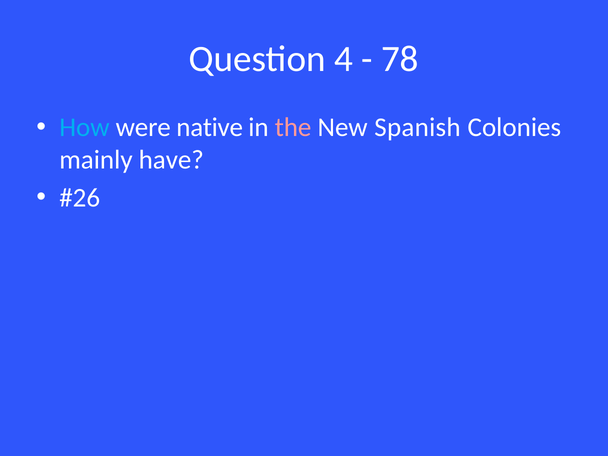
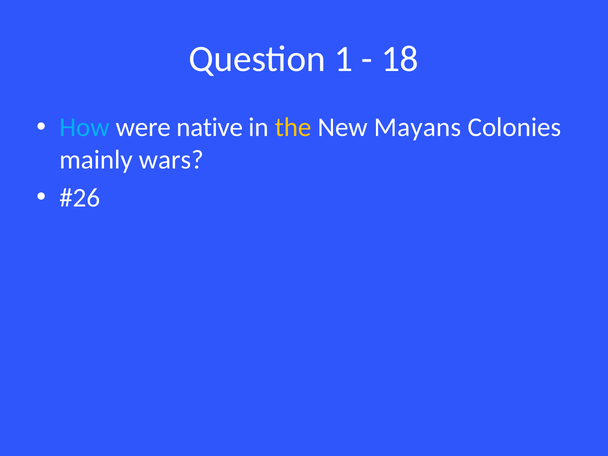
4: 4 -> 1
78: 78 -> 18
the colour: pink -> yellow
Spanish: Spanish -> Mayans
have: have -> wars
